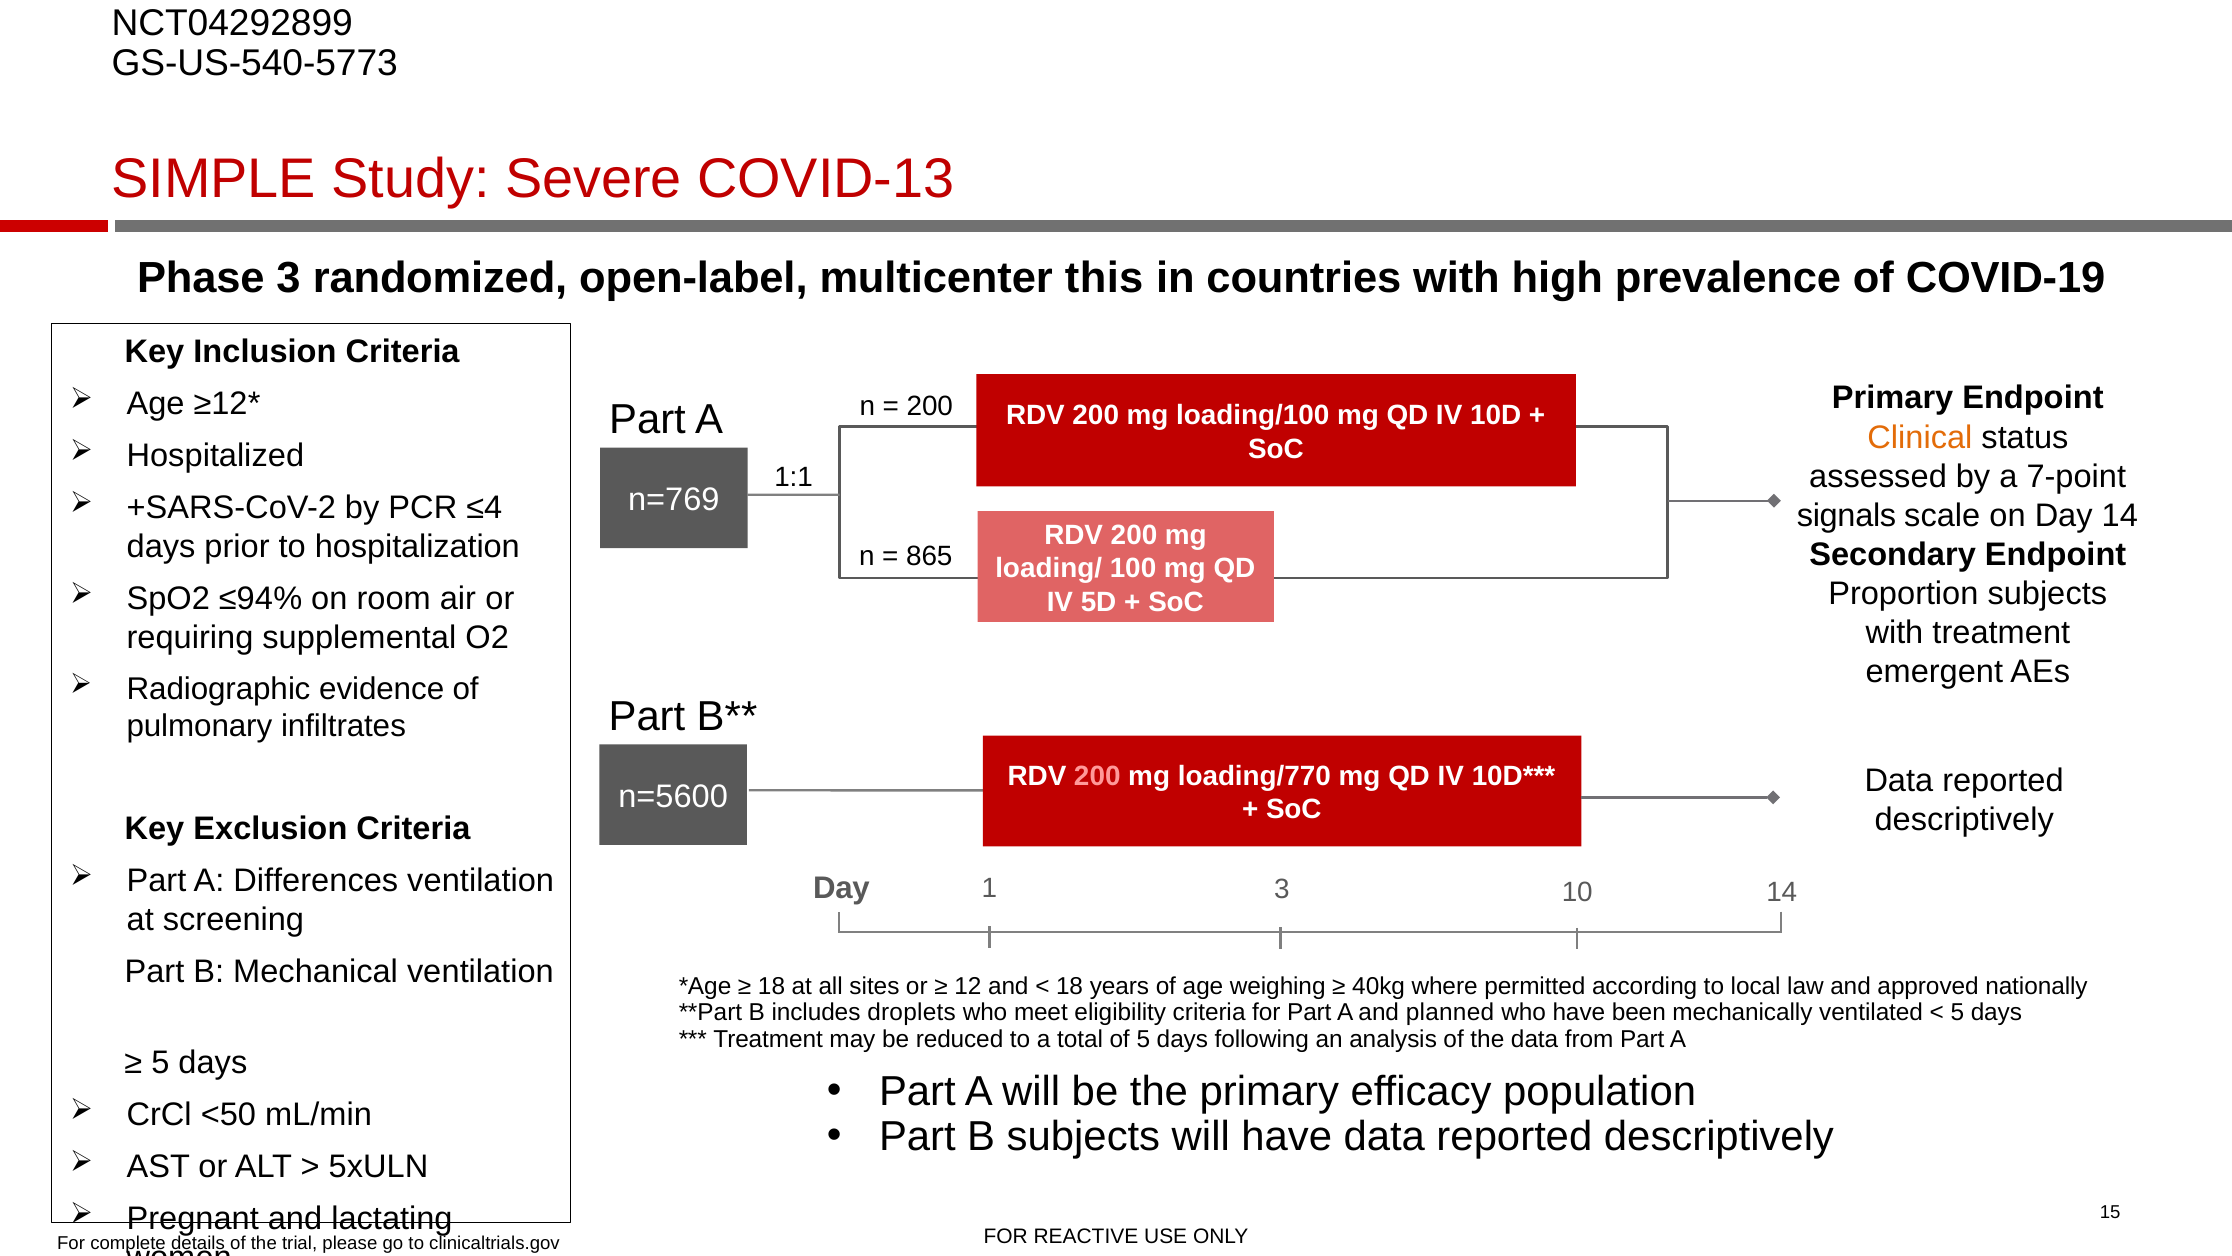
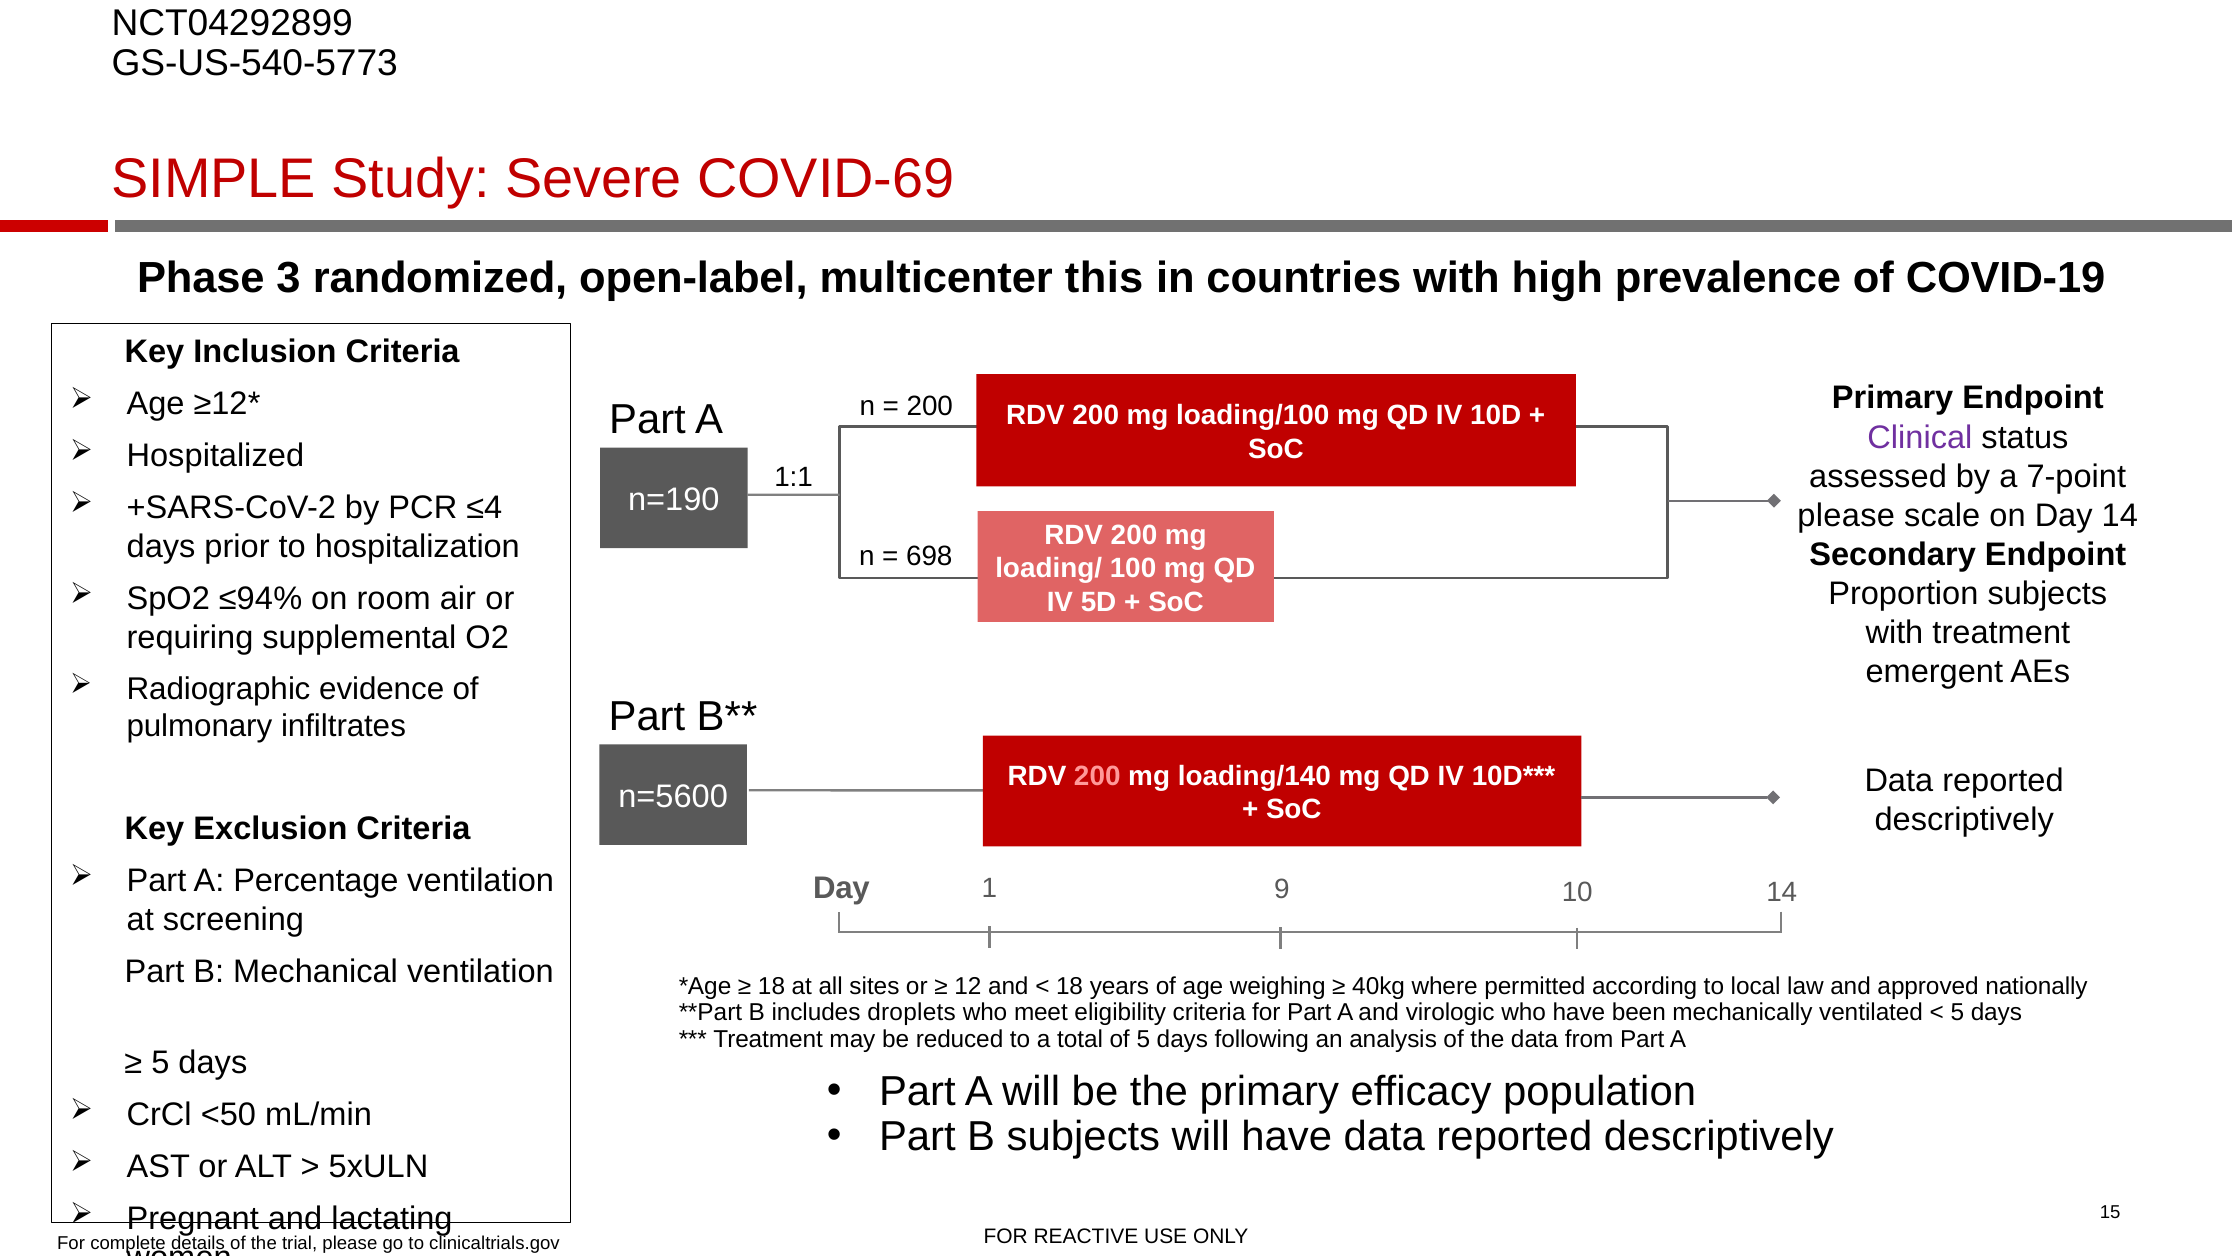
COVID-13: COVID-13 -> COVID-69
Clinical colour: orange -> purple
n=769: n=769 -> n=190
signals at (1847, 515): signals -> please
865: 865 -> 698
loading/770: loading/770 -> loading/140
Differences: Differences -> Percentage
1 3: 3 -> 9
planned: planned -> virologic
